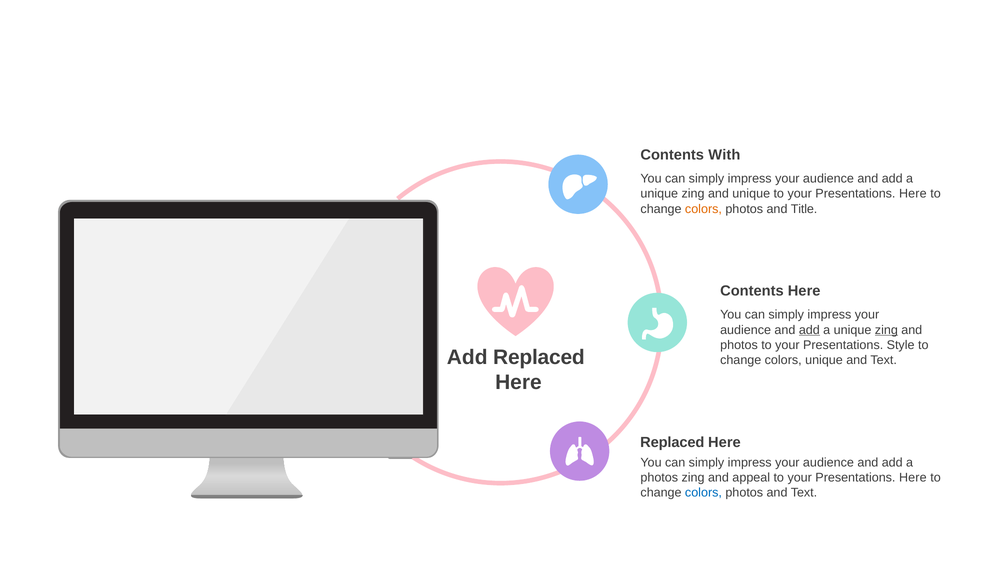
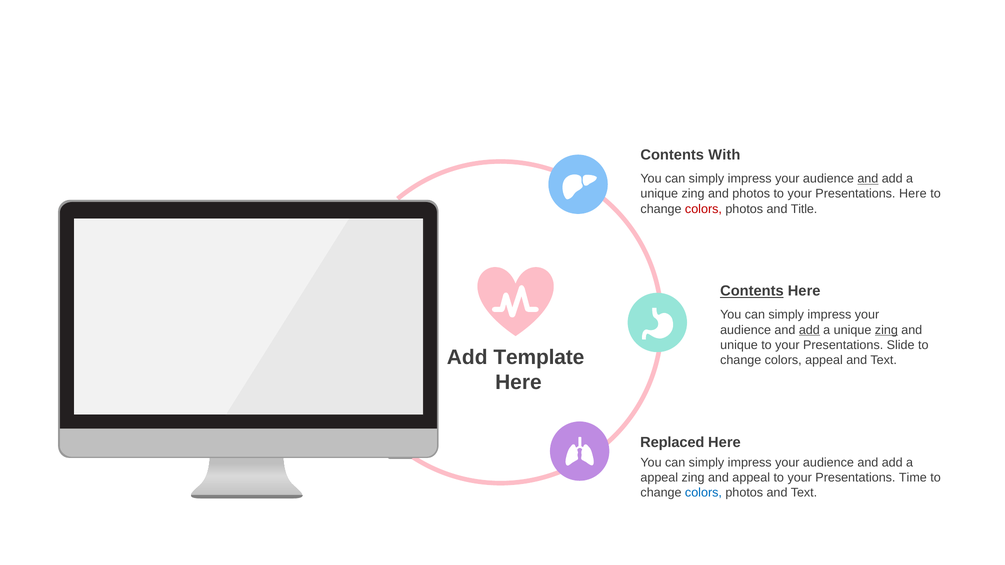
and at (868, 179) underline: none -> present
and unique: unique -> photos
colors at (703, 209) colour: orange -> red
Contents at (752, 291) underline: none -> present
photos at (739, 345): photos -> unique
Style: Style -> Slide
Add Replaced: Replaced -> Template
colors unique: unique -> appeal
photos at (659, 478): photos -> appeal
Here at (913, 478): Here -> Time
